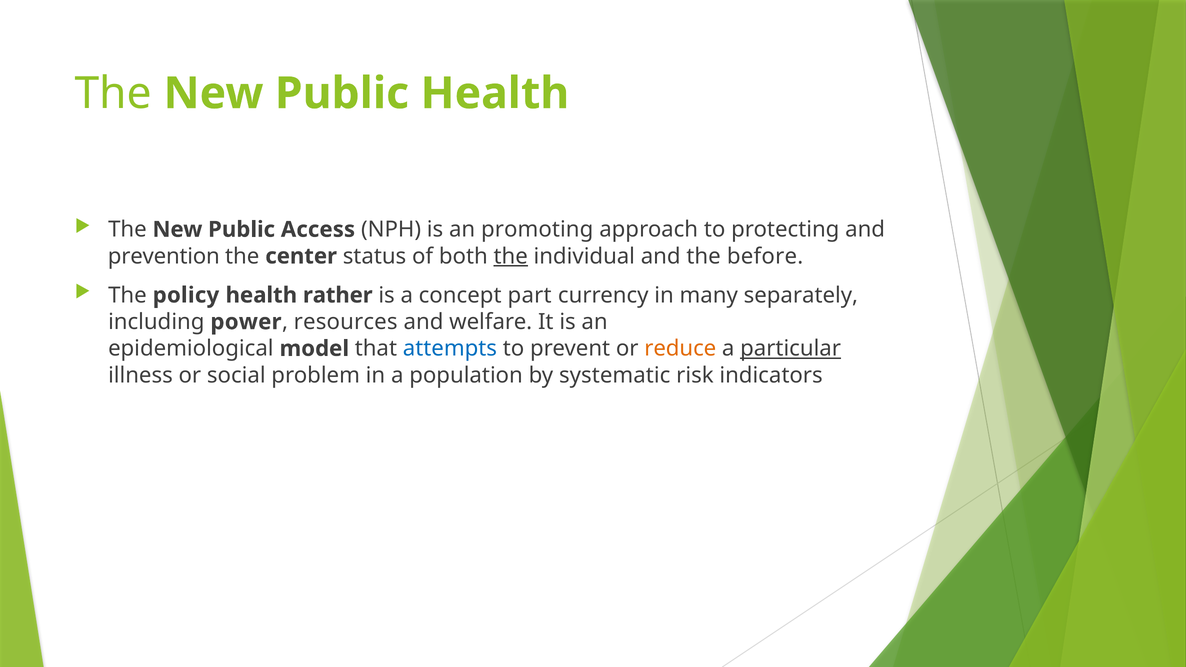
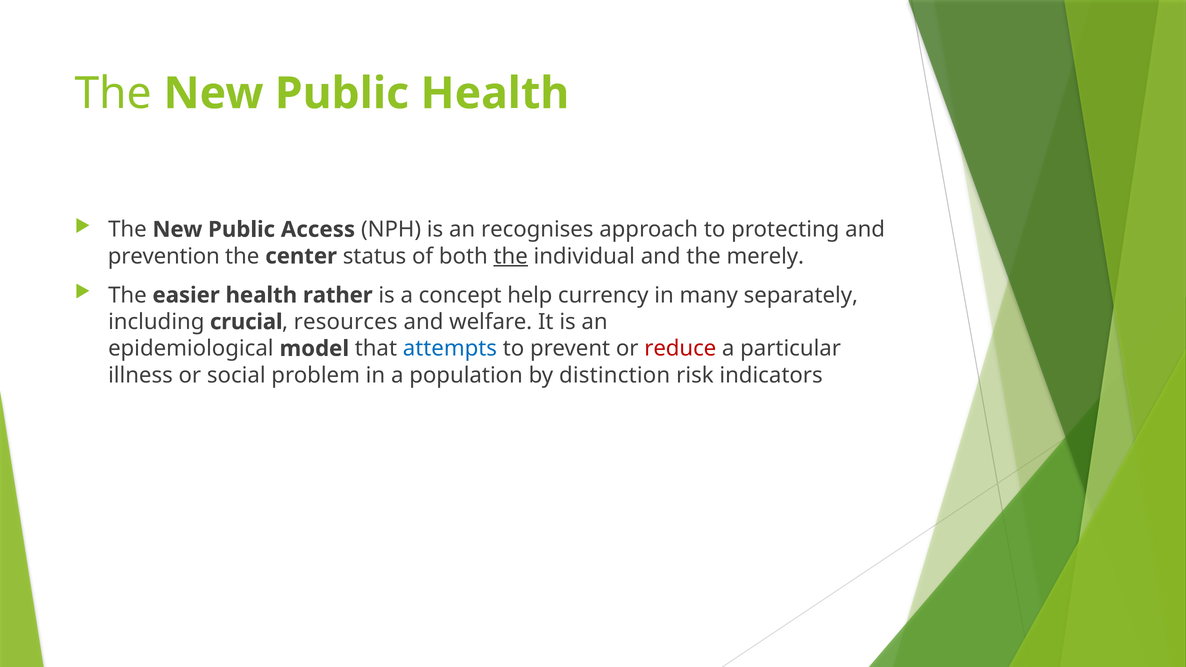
promoting: promoting -> recognises
before: before -> merely
policy: policy -> easier
part: part -> help
power: power -> crucial
reduce colour: orange -> red
particular underline: present -> none
systematic: systematic -> distinction
